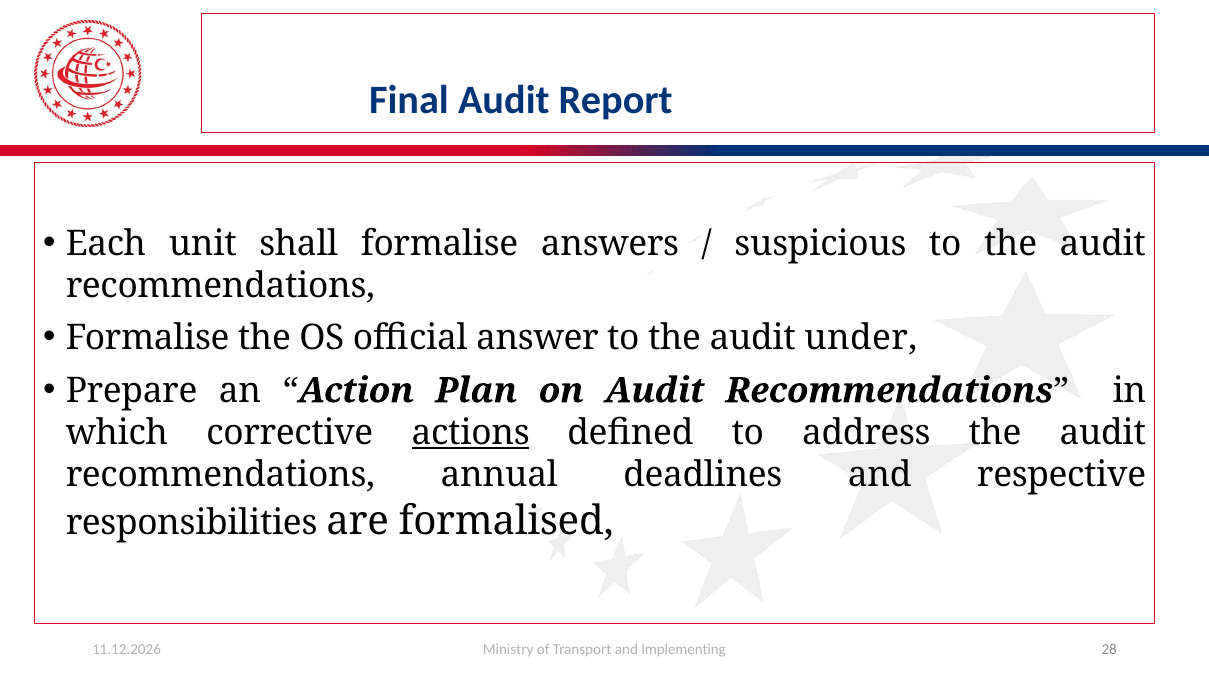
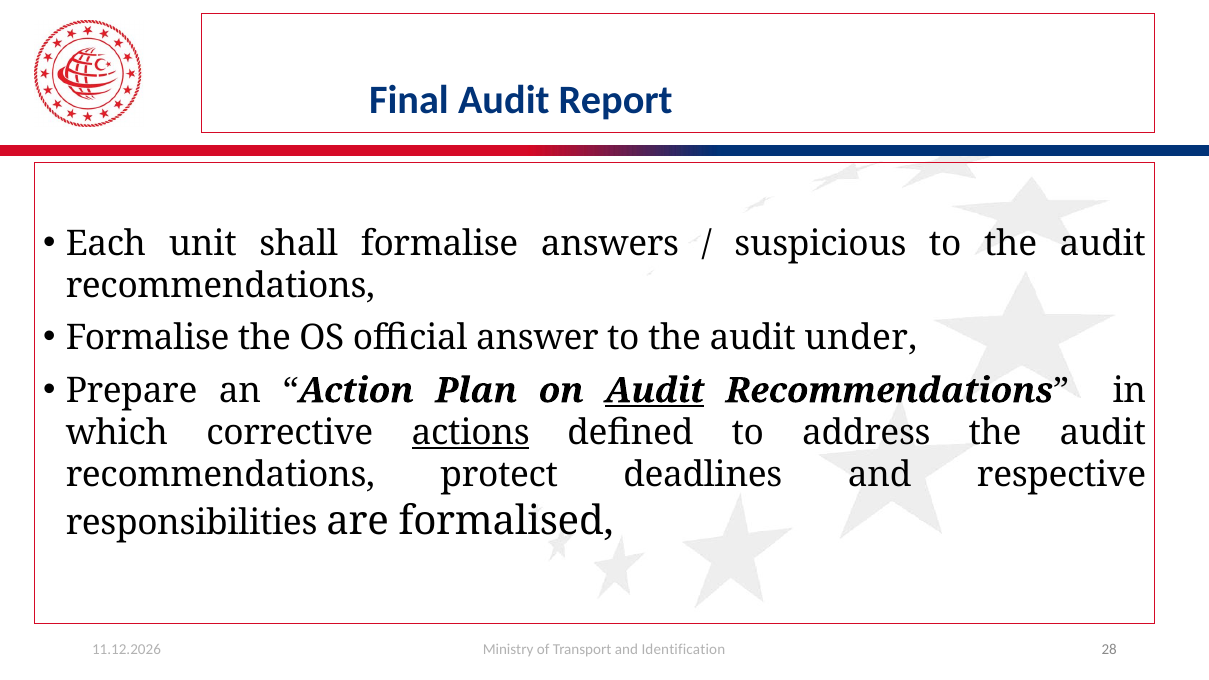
Audit at (655, 391) underline: none -> present
annual: annual -> protect
Implementing: Implementing -> Identification
